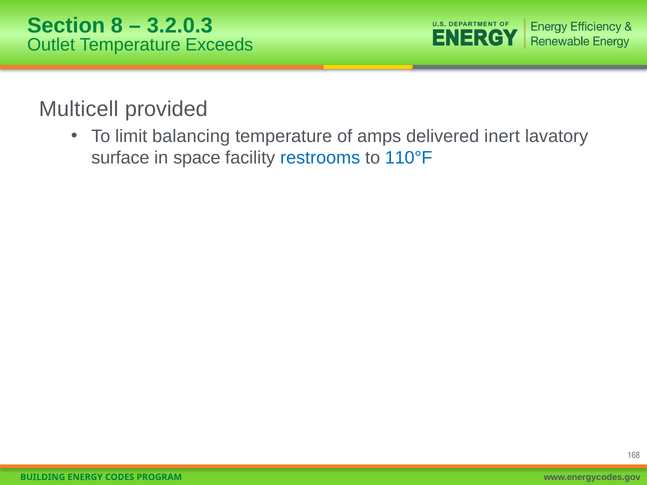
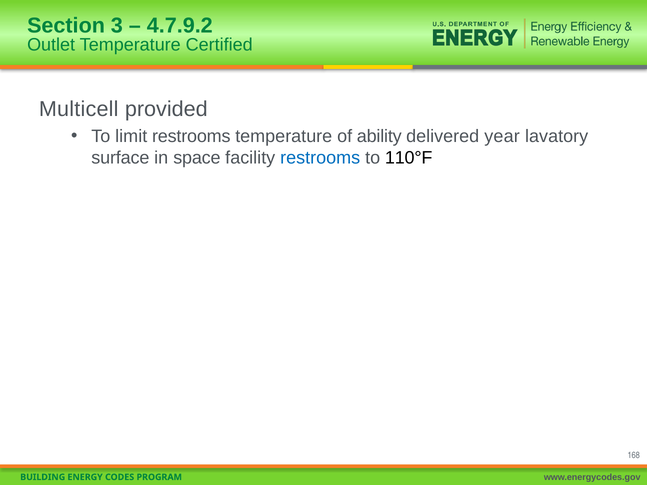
8: 8 -> 3
3.2.0.3: 3.2.0.3 -> 4.7.9.2
Exceeds: Exceeds -> Certified
limit balancing: balancing -> restrooms
amps: amps -> ability
inert: inert -> year
110°F colour: blue -> black
